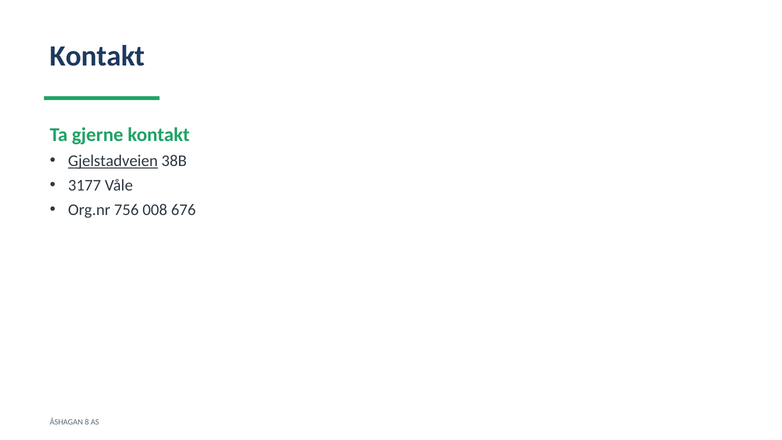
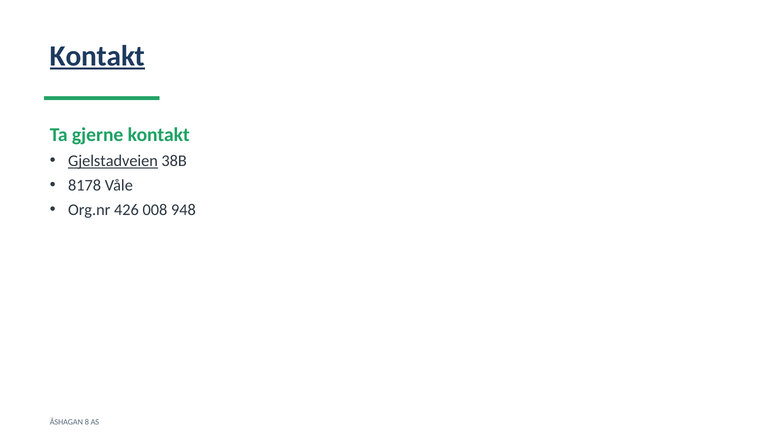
Kontakt at (97, 56) underline: none -> present
3177: 3177 -> 8178
756: 756 -> 426
676: 676 -> 948
